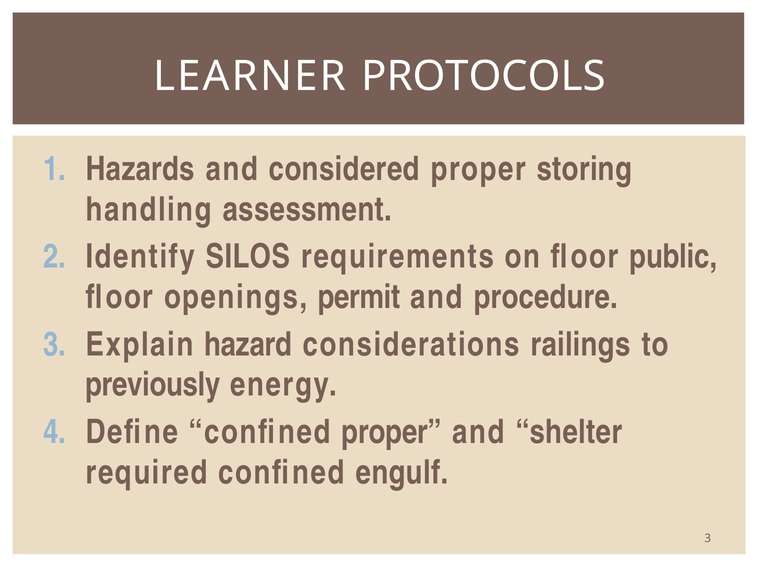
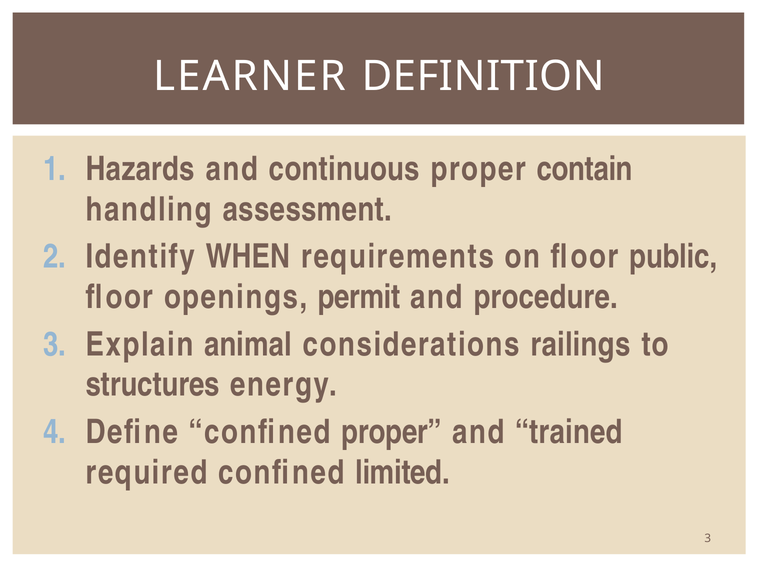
PROTOCOLS: PROTOCOLS -> DEFINITION
considered: considered -> continuous
storing: storing -> contain
SILOS: SILOS -> WHEN
hazard: hazard -> animal
previously: previously -> structures
shelter: shelter -> trained
engulf: engulf -> limited
